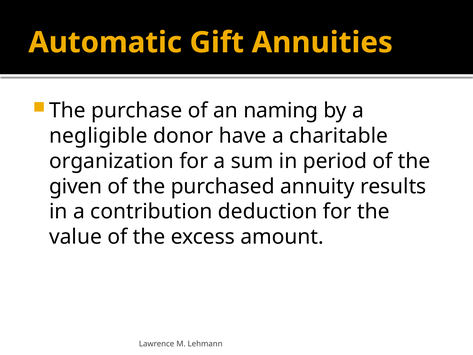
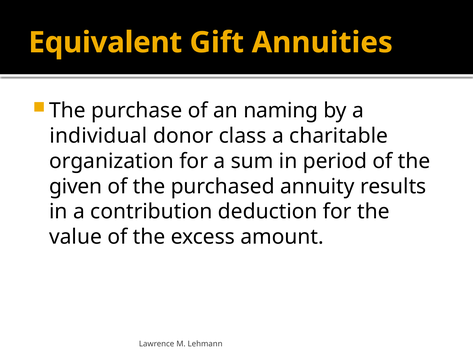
Automatic: Automatic -> Equivalent
negligible: negligible -> individual
have: have -> class
